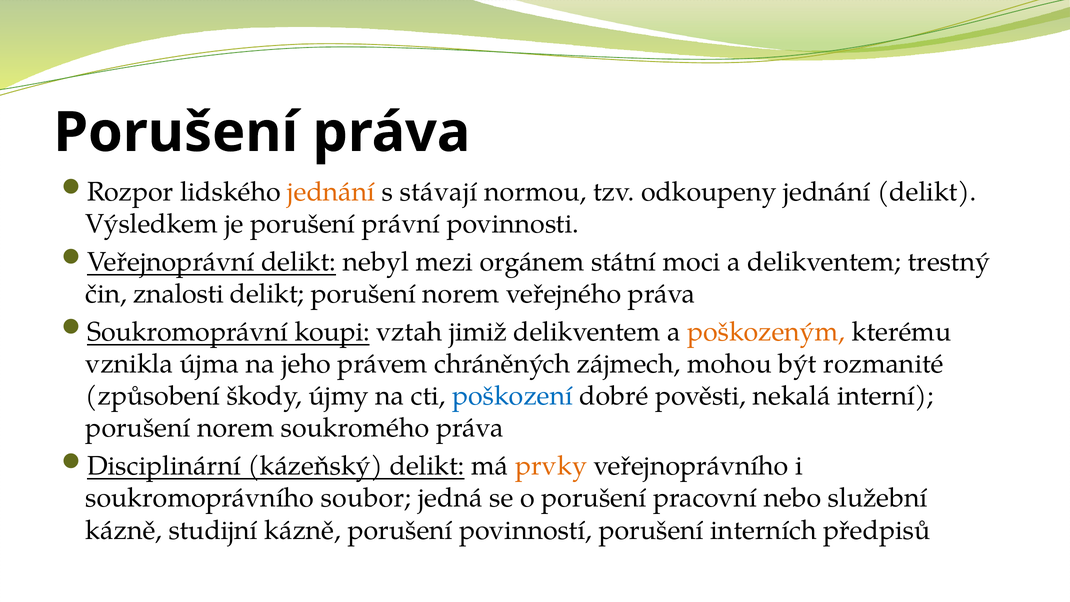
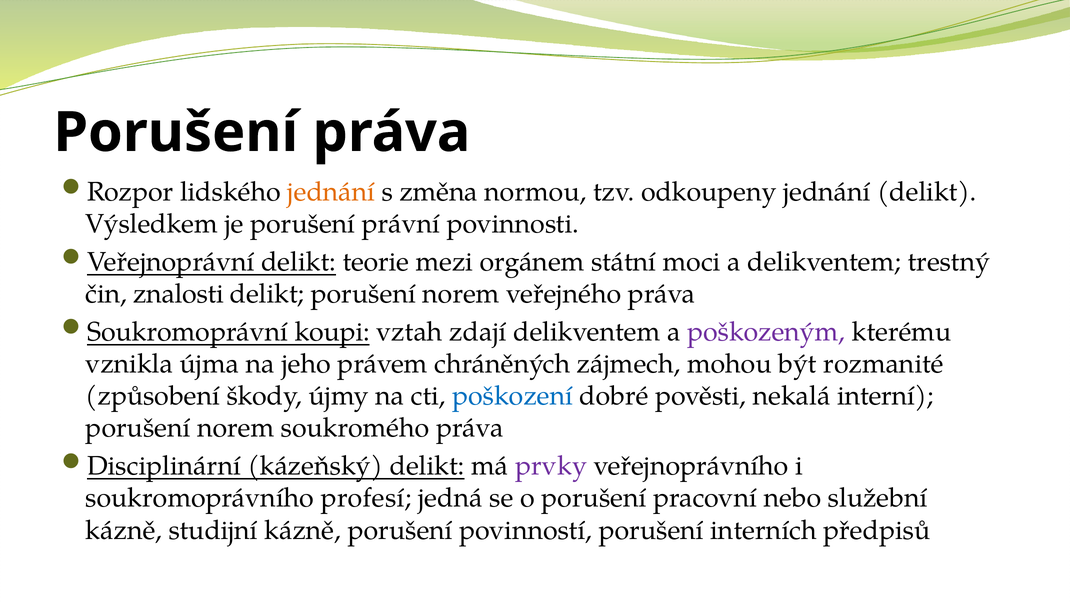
stávají: stávají -> změna
nebyl: nebyl -> teorie
jimiž: jimiž -> zdají
poškozeným colour: orange -> purple
prvky colour: orange -> purple
soubor: soubor -> profesí
